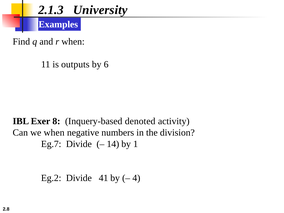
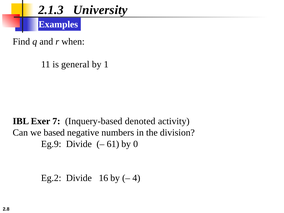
outputs: outputs -> general
6: 6 -> 1
8: 8 -> 7
we when: when -> based
Eg.7: Eg.7 -> Eg.9
14: 14 -> 61
1: 1 -> 0
41: 41 -> 16
